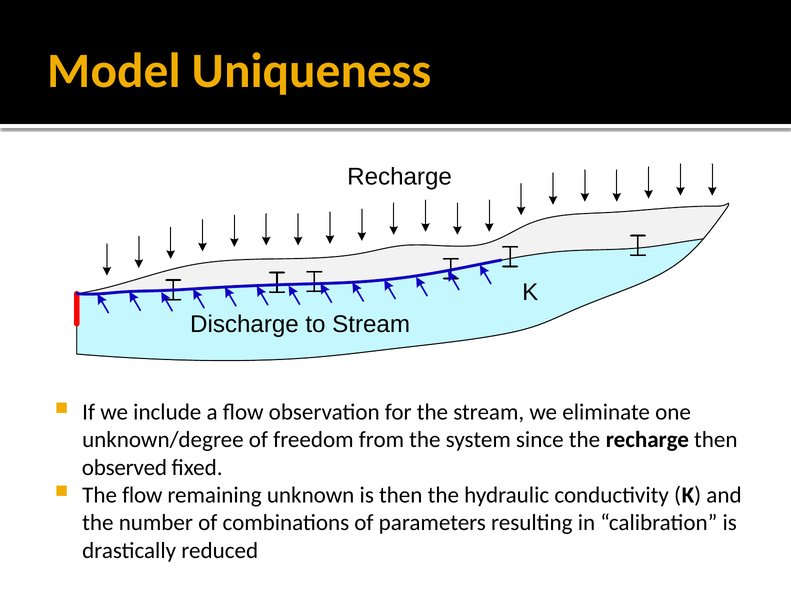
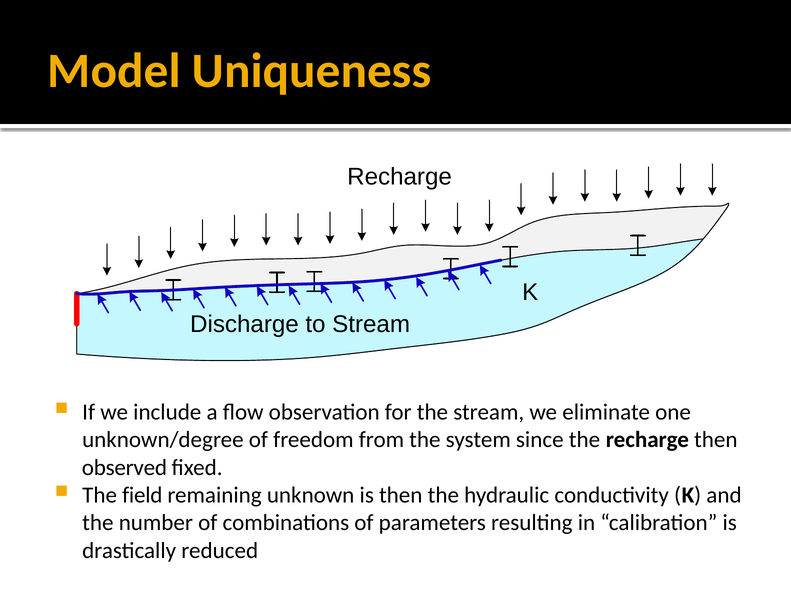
The flow: flow -> field
